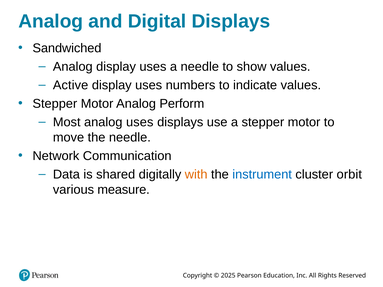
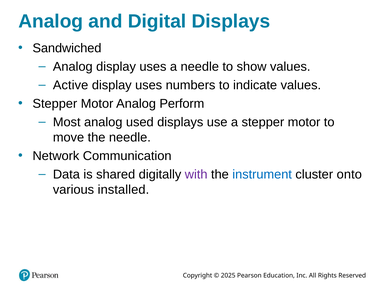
analog uses: uses -> used
with colour: orange -> purple
orbit: orbit -> onto
measure: measure -> installed
